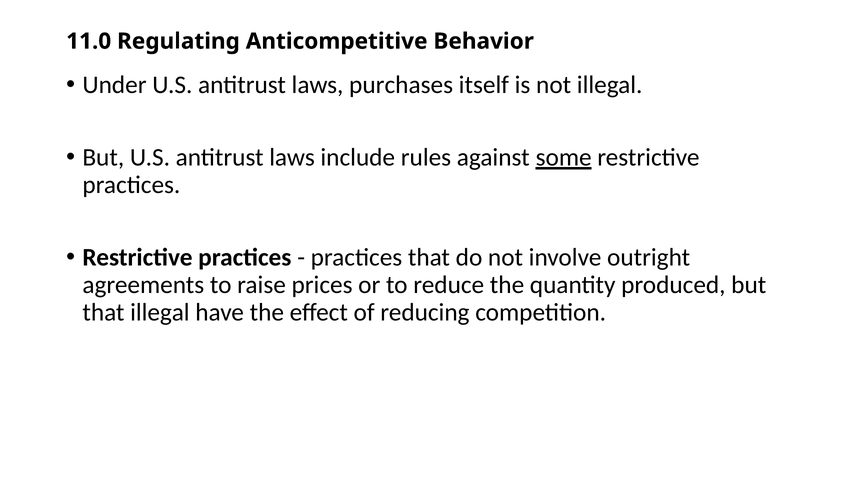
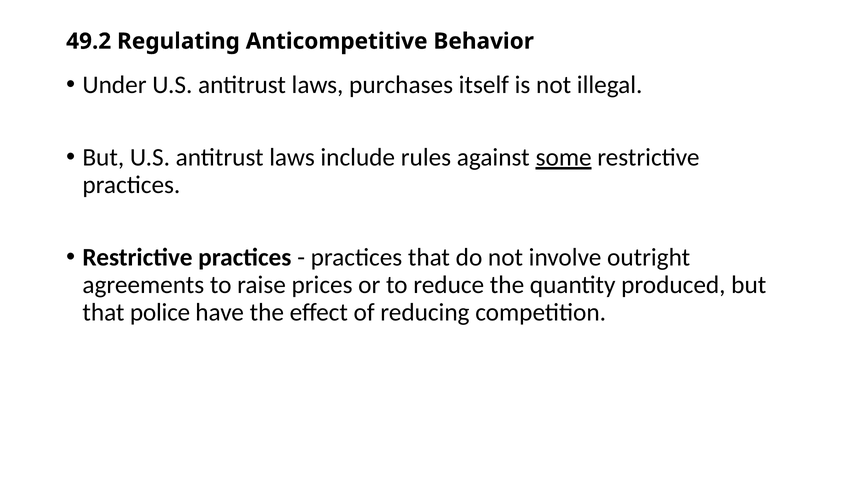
11.0: 11.0 -> 49.2
that illegal: illegal -> police
